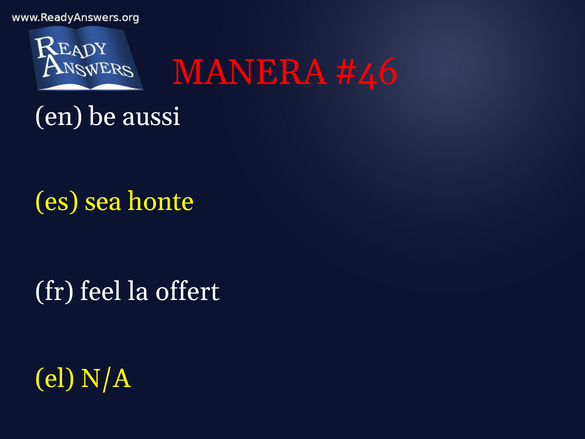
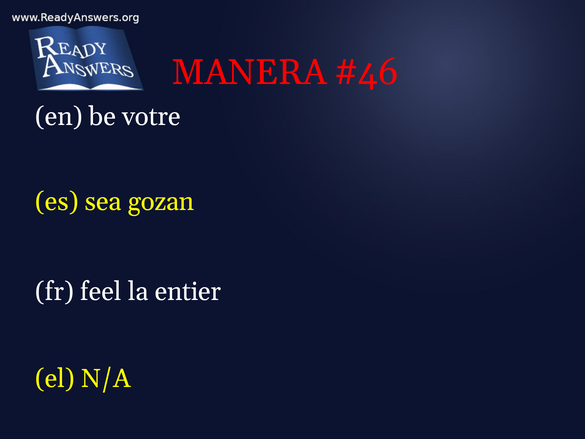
aussi: aussi -> votre
honte: honte -> gozan
offert: offert -> entier
